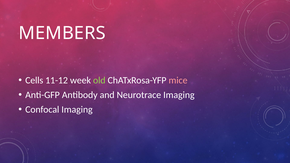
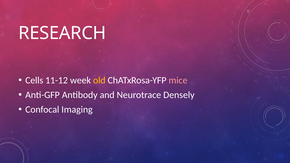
MEMBERS: MEMBERS -> RESEARCH
old colour: light green -> yellow
Neurotrace Imaging: Imaging -> Densely
